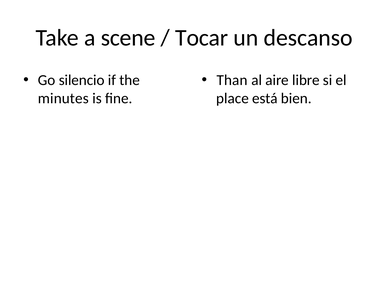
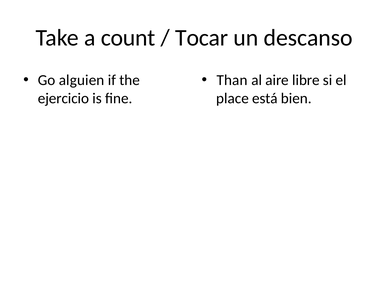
scene: scene -> count
silencio: silencio -> alguien
minutes: minutes -> ejercicio
